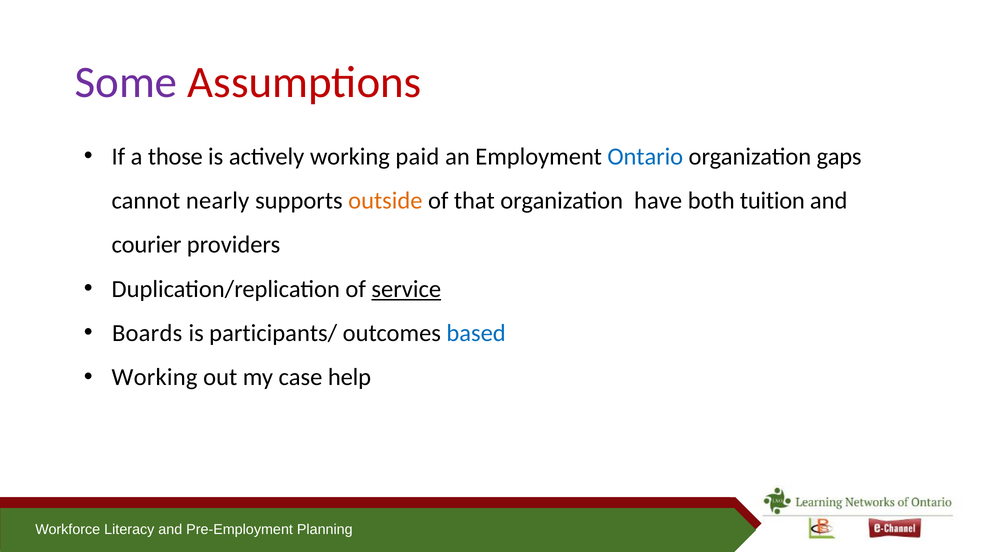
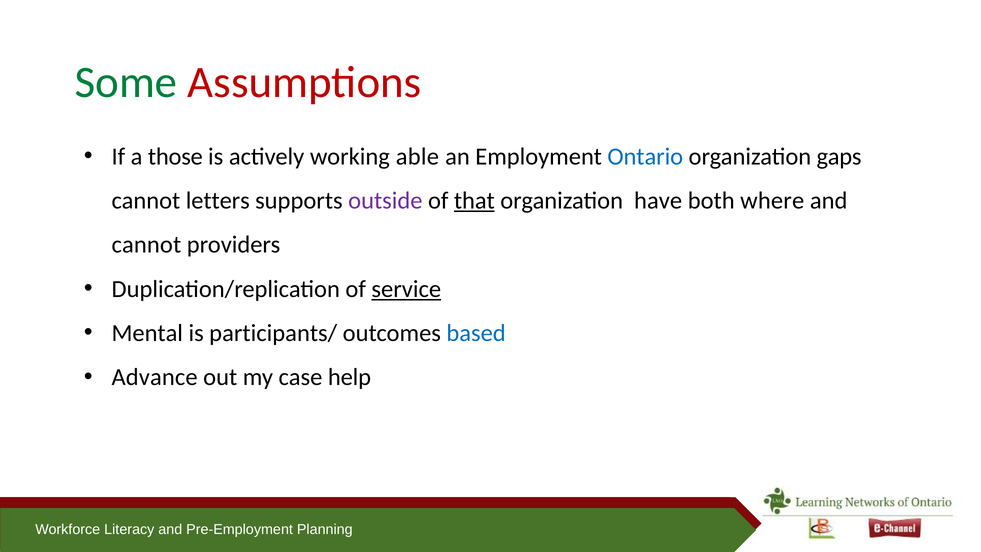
Some colour: purple -> green
paid: paid -> able
nearly: nearly -> letters
outside colour: orange -> purple
that underline: none -> present
tuition: tuition -> where
courier at (147, 245): courier -> cannot
Boards: Boards -> Mental
Working at (155, 377): Working -> Advance
